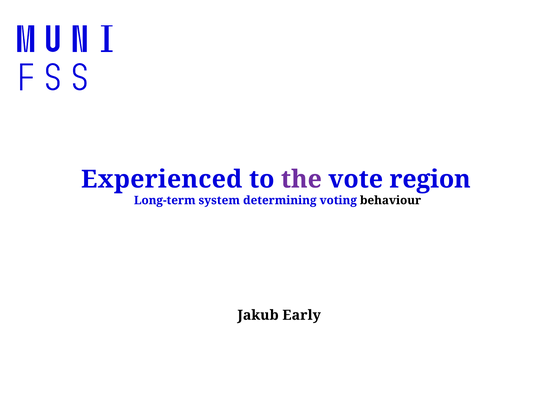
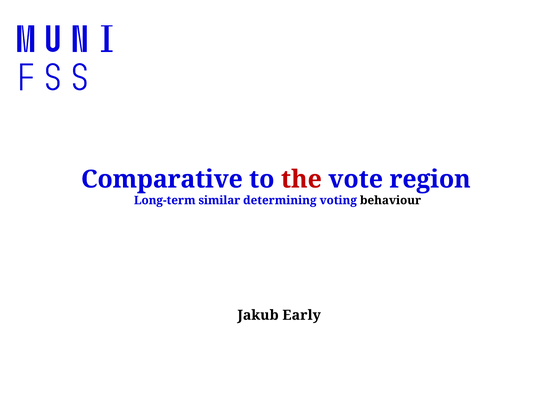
Experienced: Experienced -> Comparative
the colour: purple -> red
system: system -> similar
